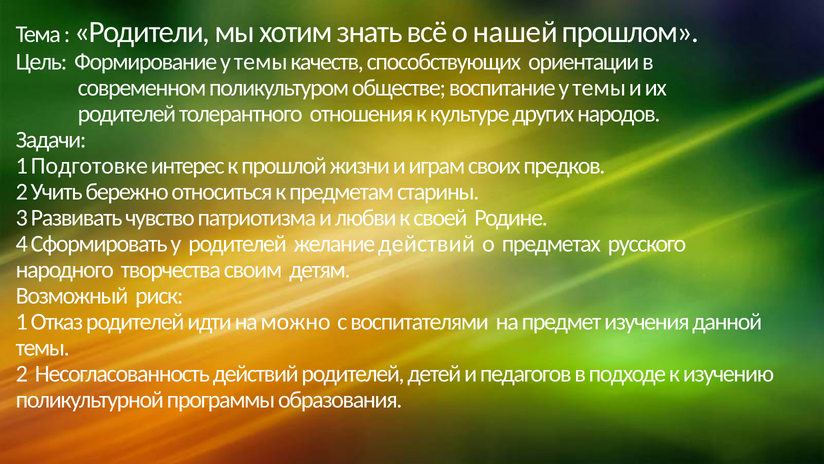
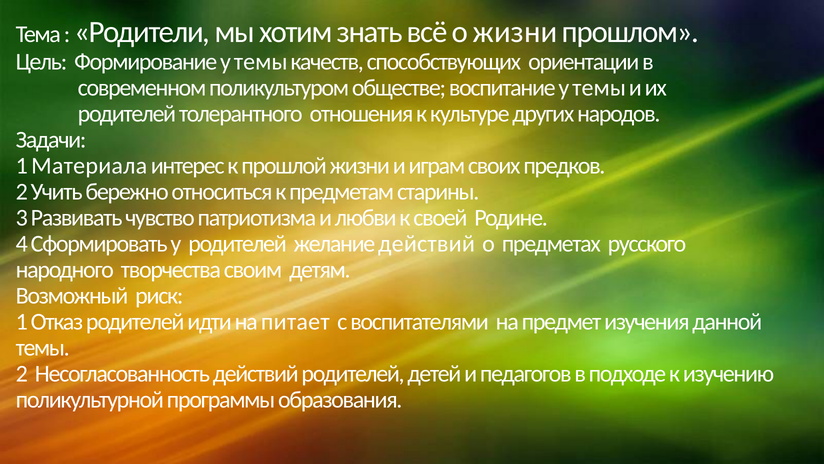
о нашей: нашей -> жизни
Подготовке: Подготовке -> Материала
можно: можно -> питает
